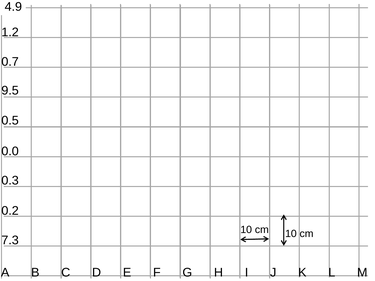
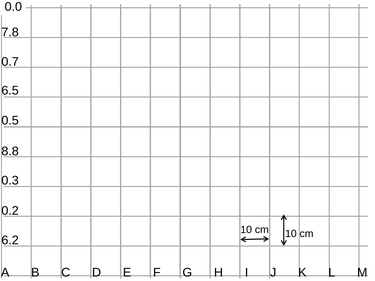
4.9: 4.9 -> 0.0
1.2: 1.2 -> 7.8
9.5: 9.5 -> 6.5
0.0: 0.0 -> 8.8
7.3: 7.3 -> 6.2
